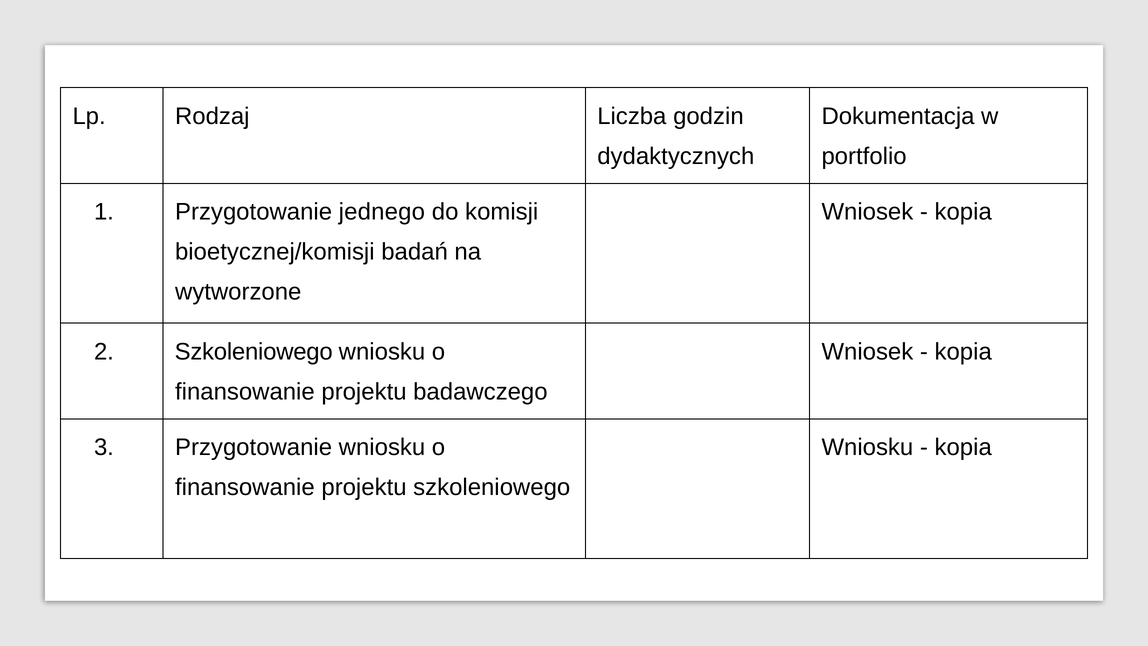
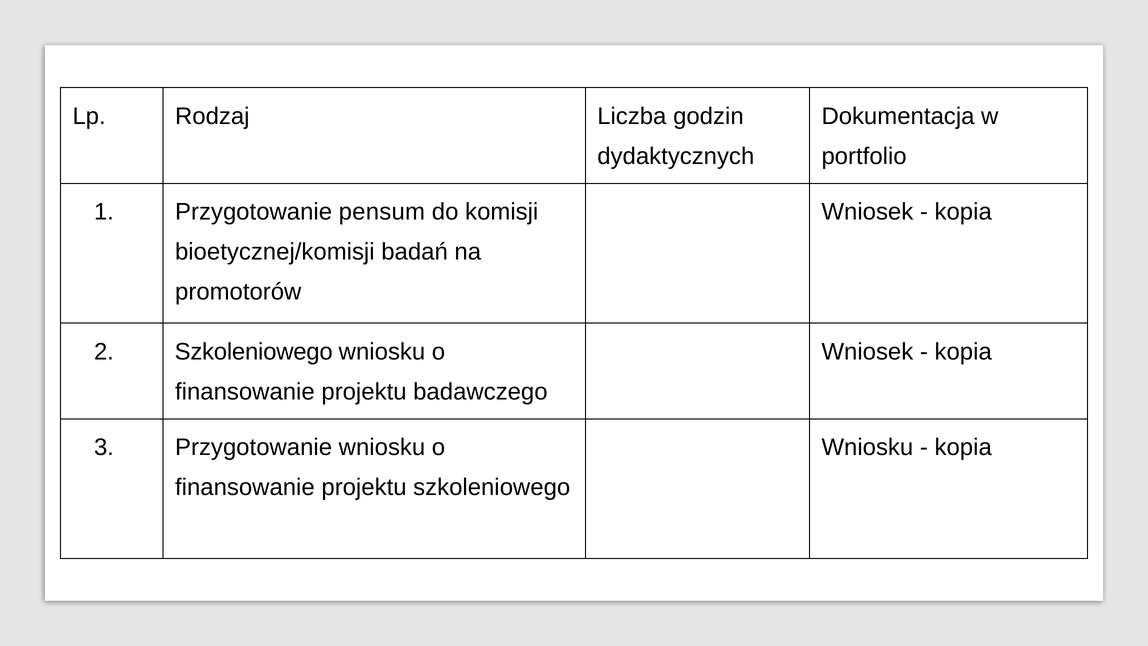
jednego: jednego -> pensum
wytworzone: wytworzone -> promotorów
